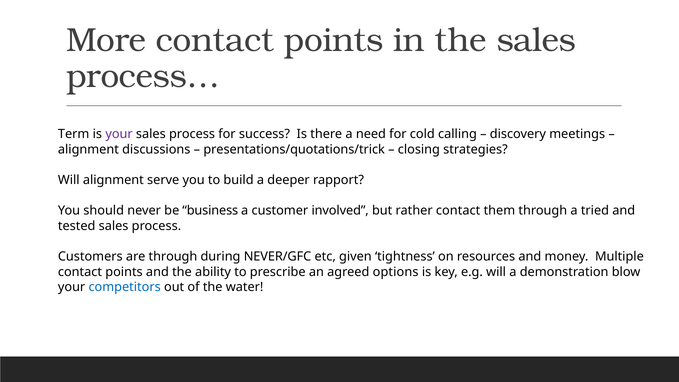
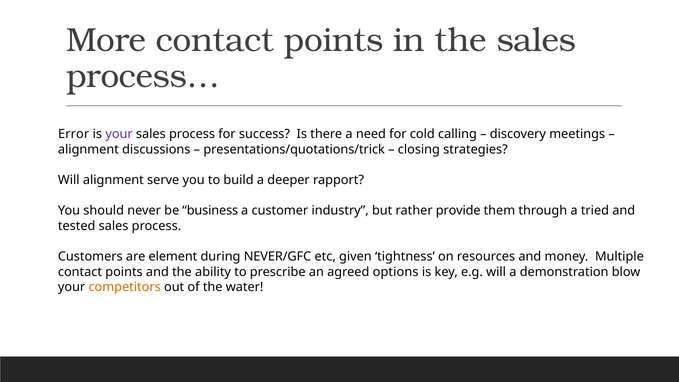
Term: Term -> Error
involved: involved -> industry
rather contact: contact -> provide
are through: through -> element
competitors colour: blue -> orange
